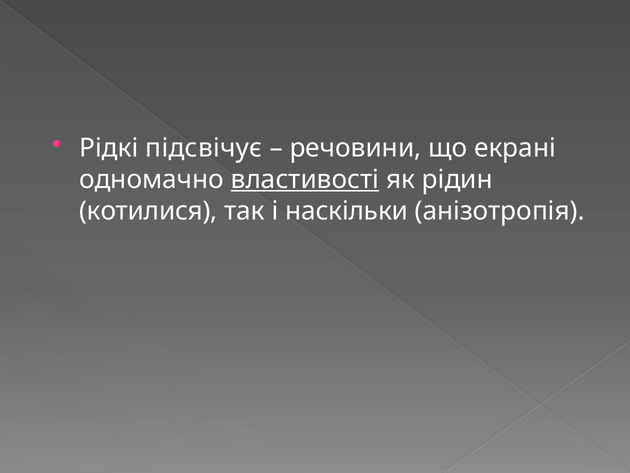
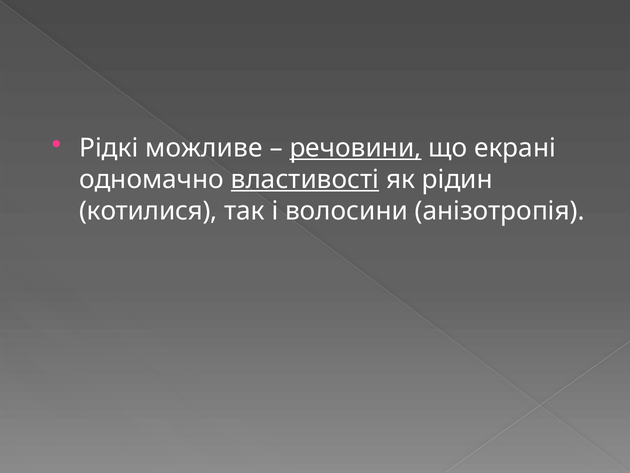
підсвічує: підсвічує -> можливе
речовини underline: none -> present
наскільки: наскільки -> волосини
